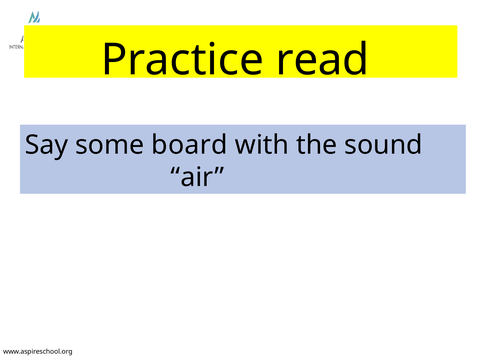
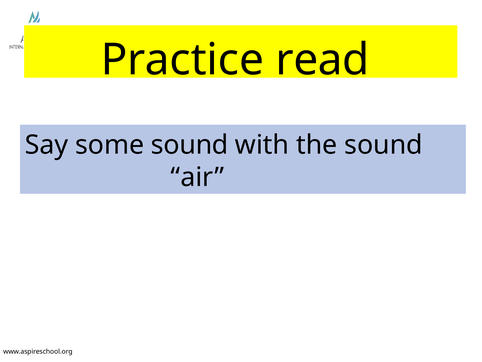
some board: board -> sound
